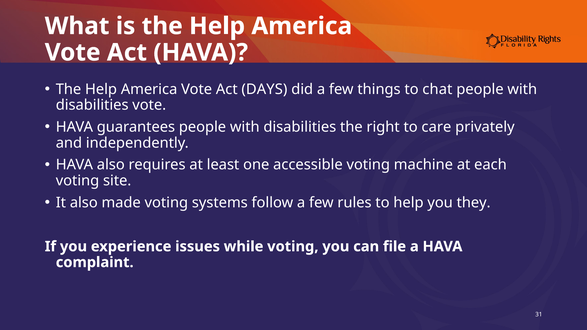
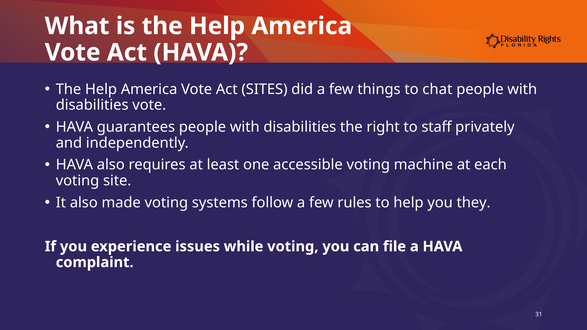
DAYS: DAYS -> SITES
care: care -> staff
